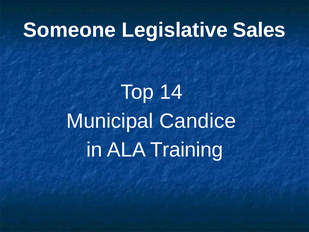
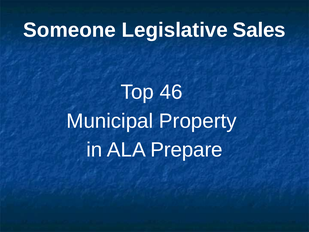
14: 14 -> 46
Candice: Candice -> Property
Training: Training -> Prepare
